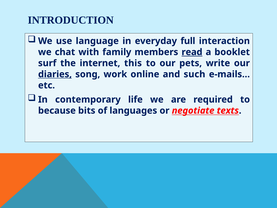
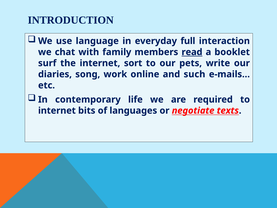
this: this -> sort
diaries underline: present -> none
because at (57, 110): because -> internet
